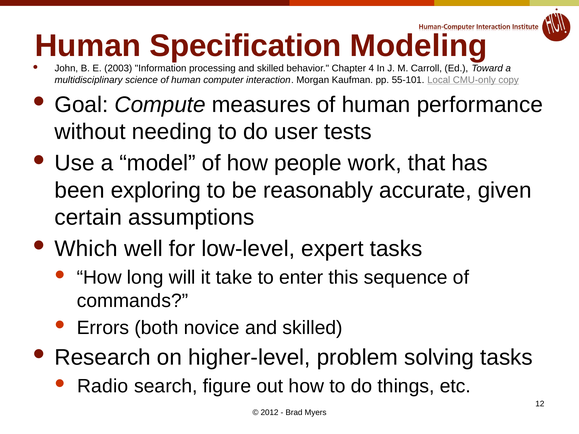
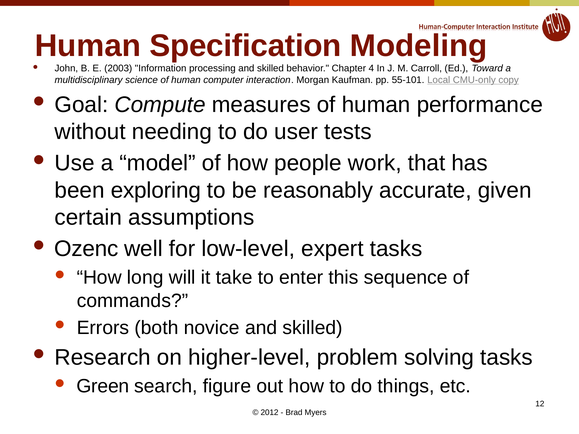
Which: Which -> Ozenc
Radio: Radio -> Green
